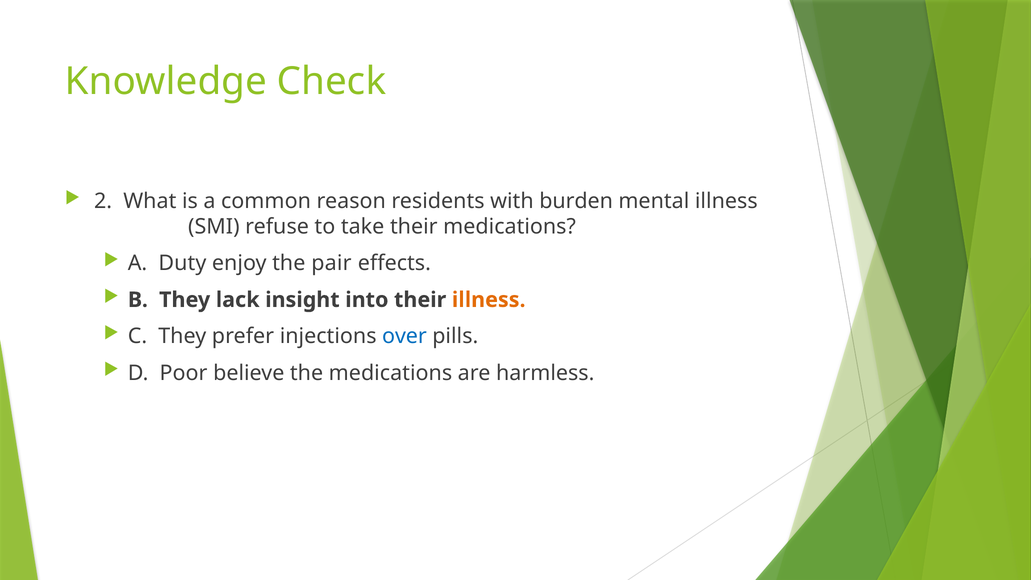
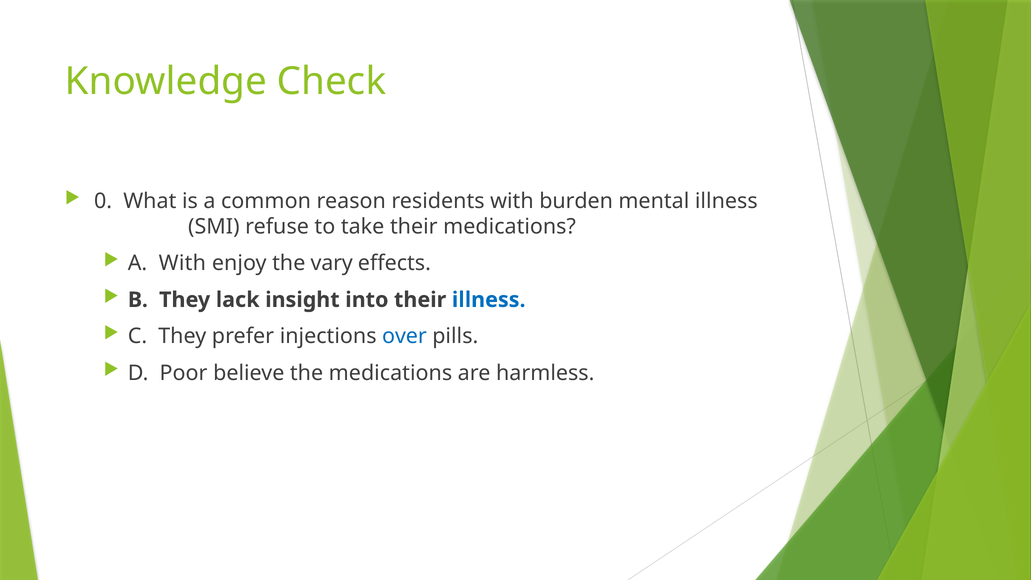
2: 2 -> 0
A Duty: Duty -> With
pair: pair -> vary
illness at (489, 300) colour: orange -> blue
